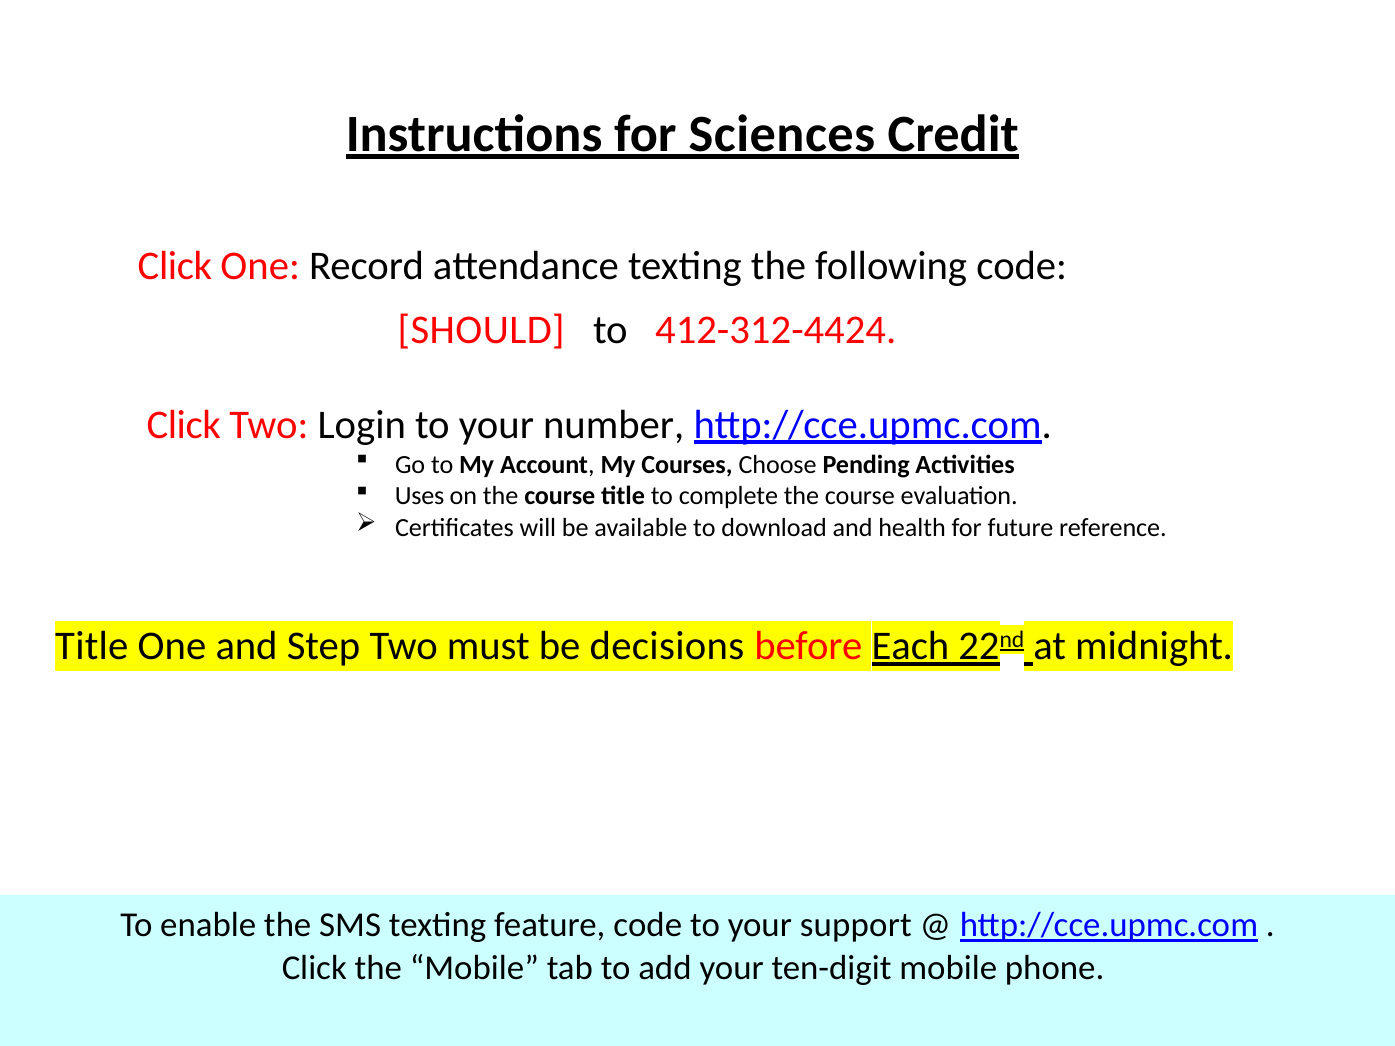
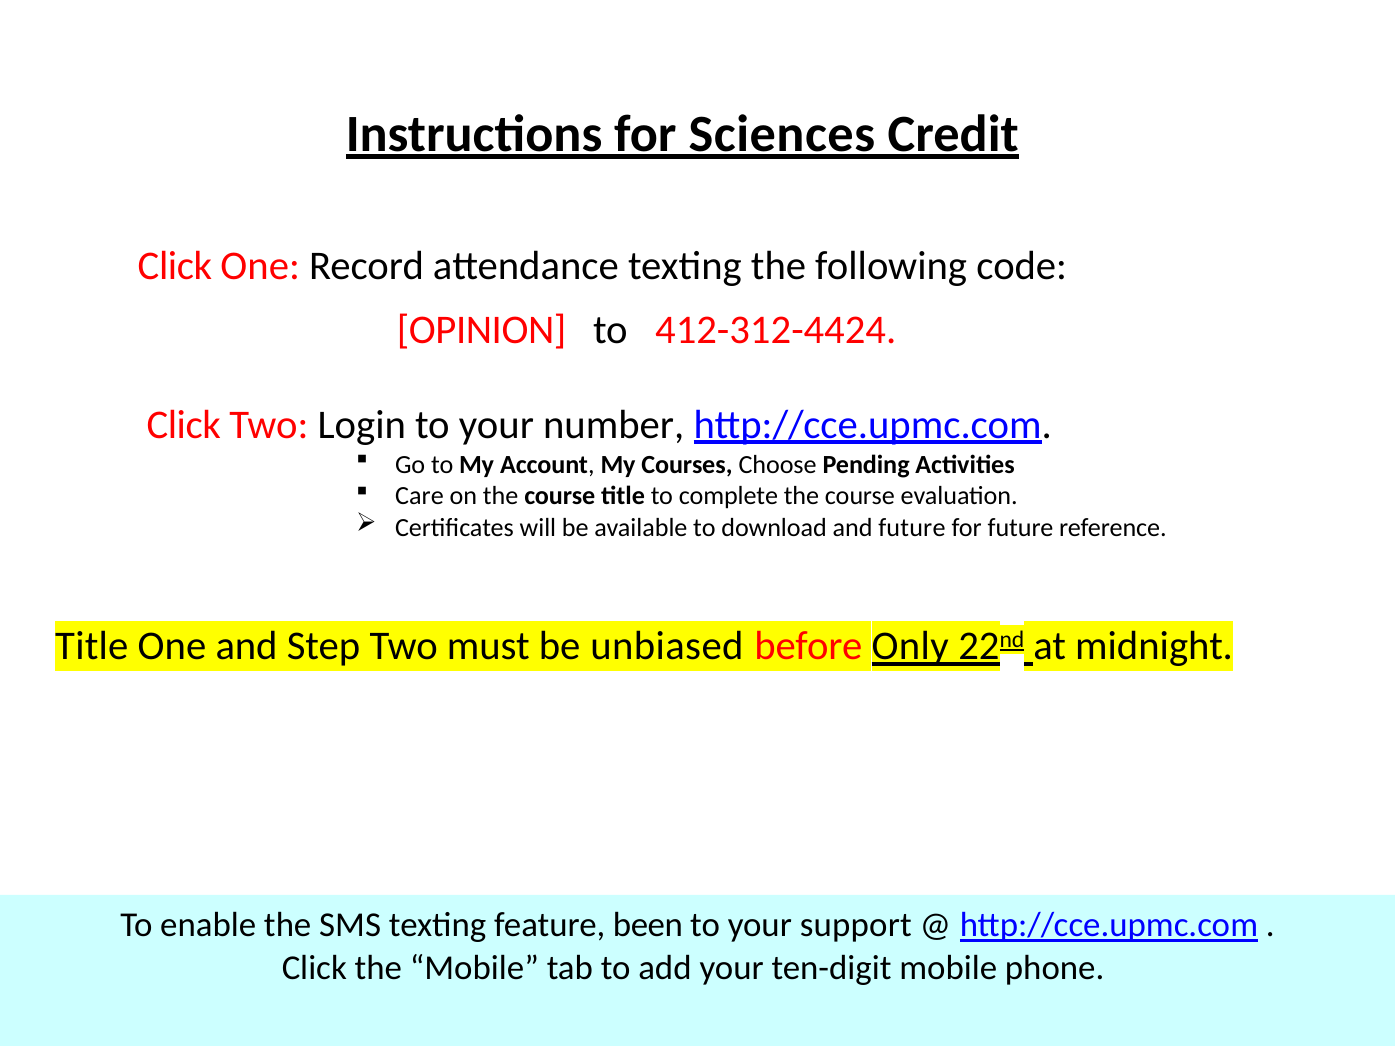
SHOULD: SHOULD -> OPINION
Uses: Uses -> Care
and health: health -> future
decisions: decisions -> unbiased
Each: Each -> Only
feature code: code -> been
